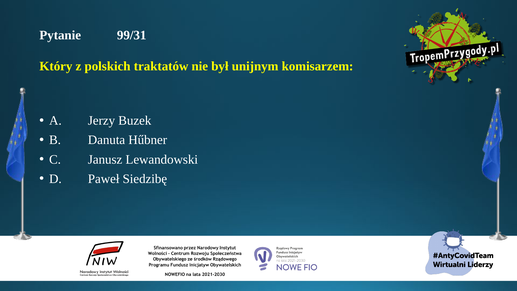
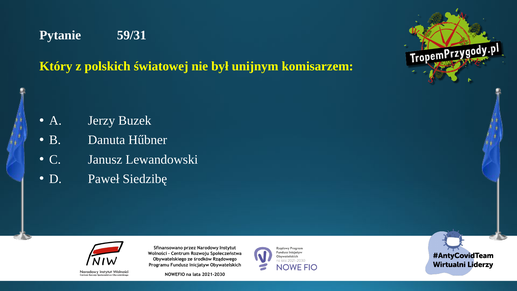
99/31: 99/31 -> 59/31
traktatów: traktatów -> światowej
